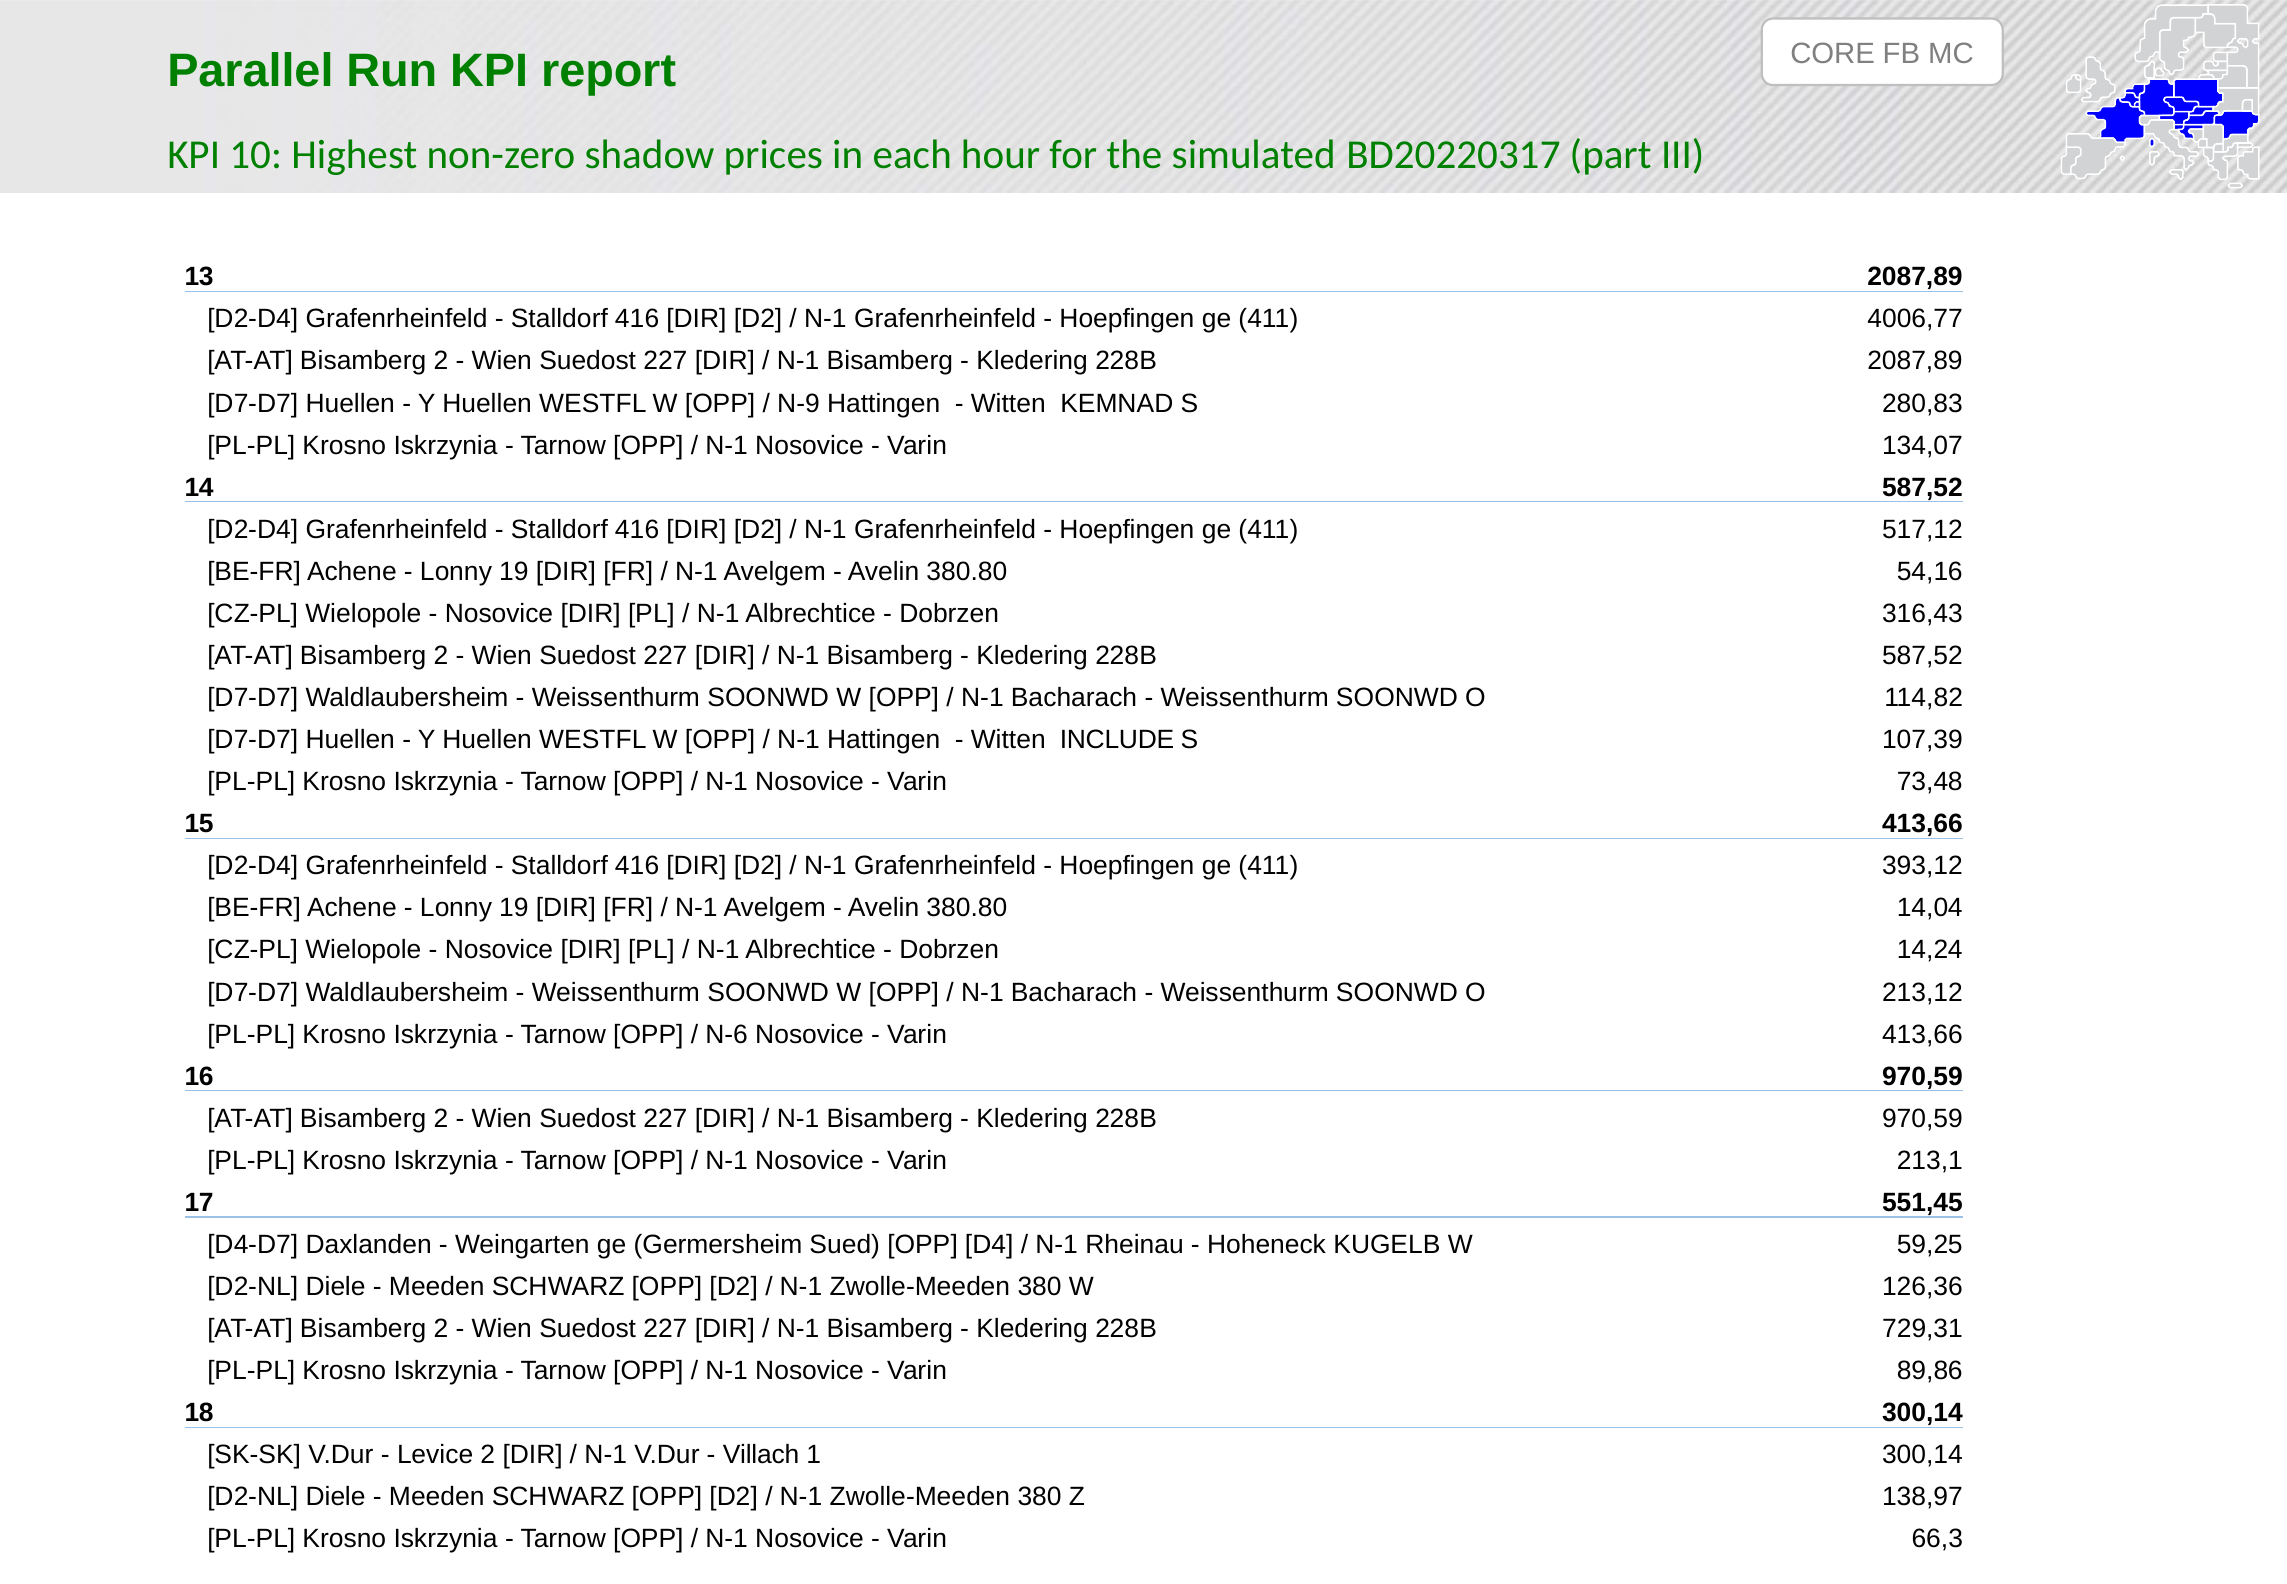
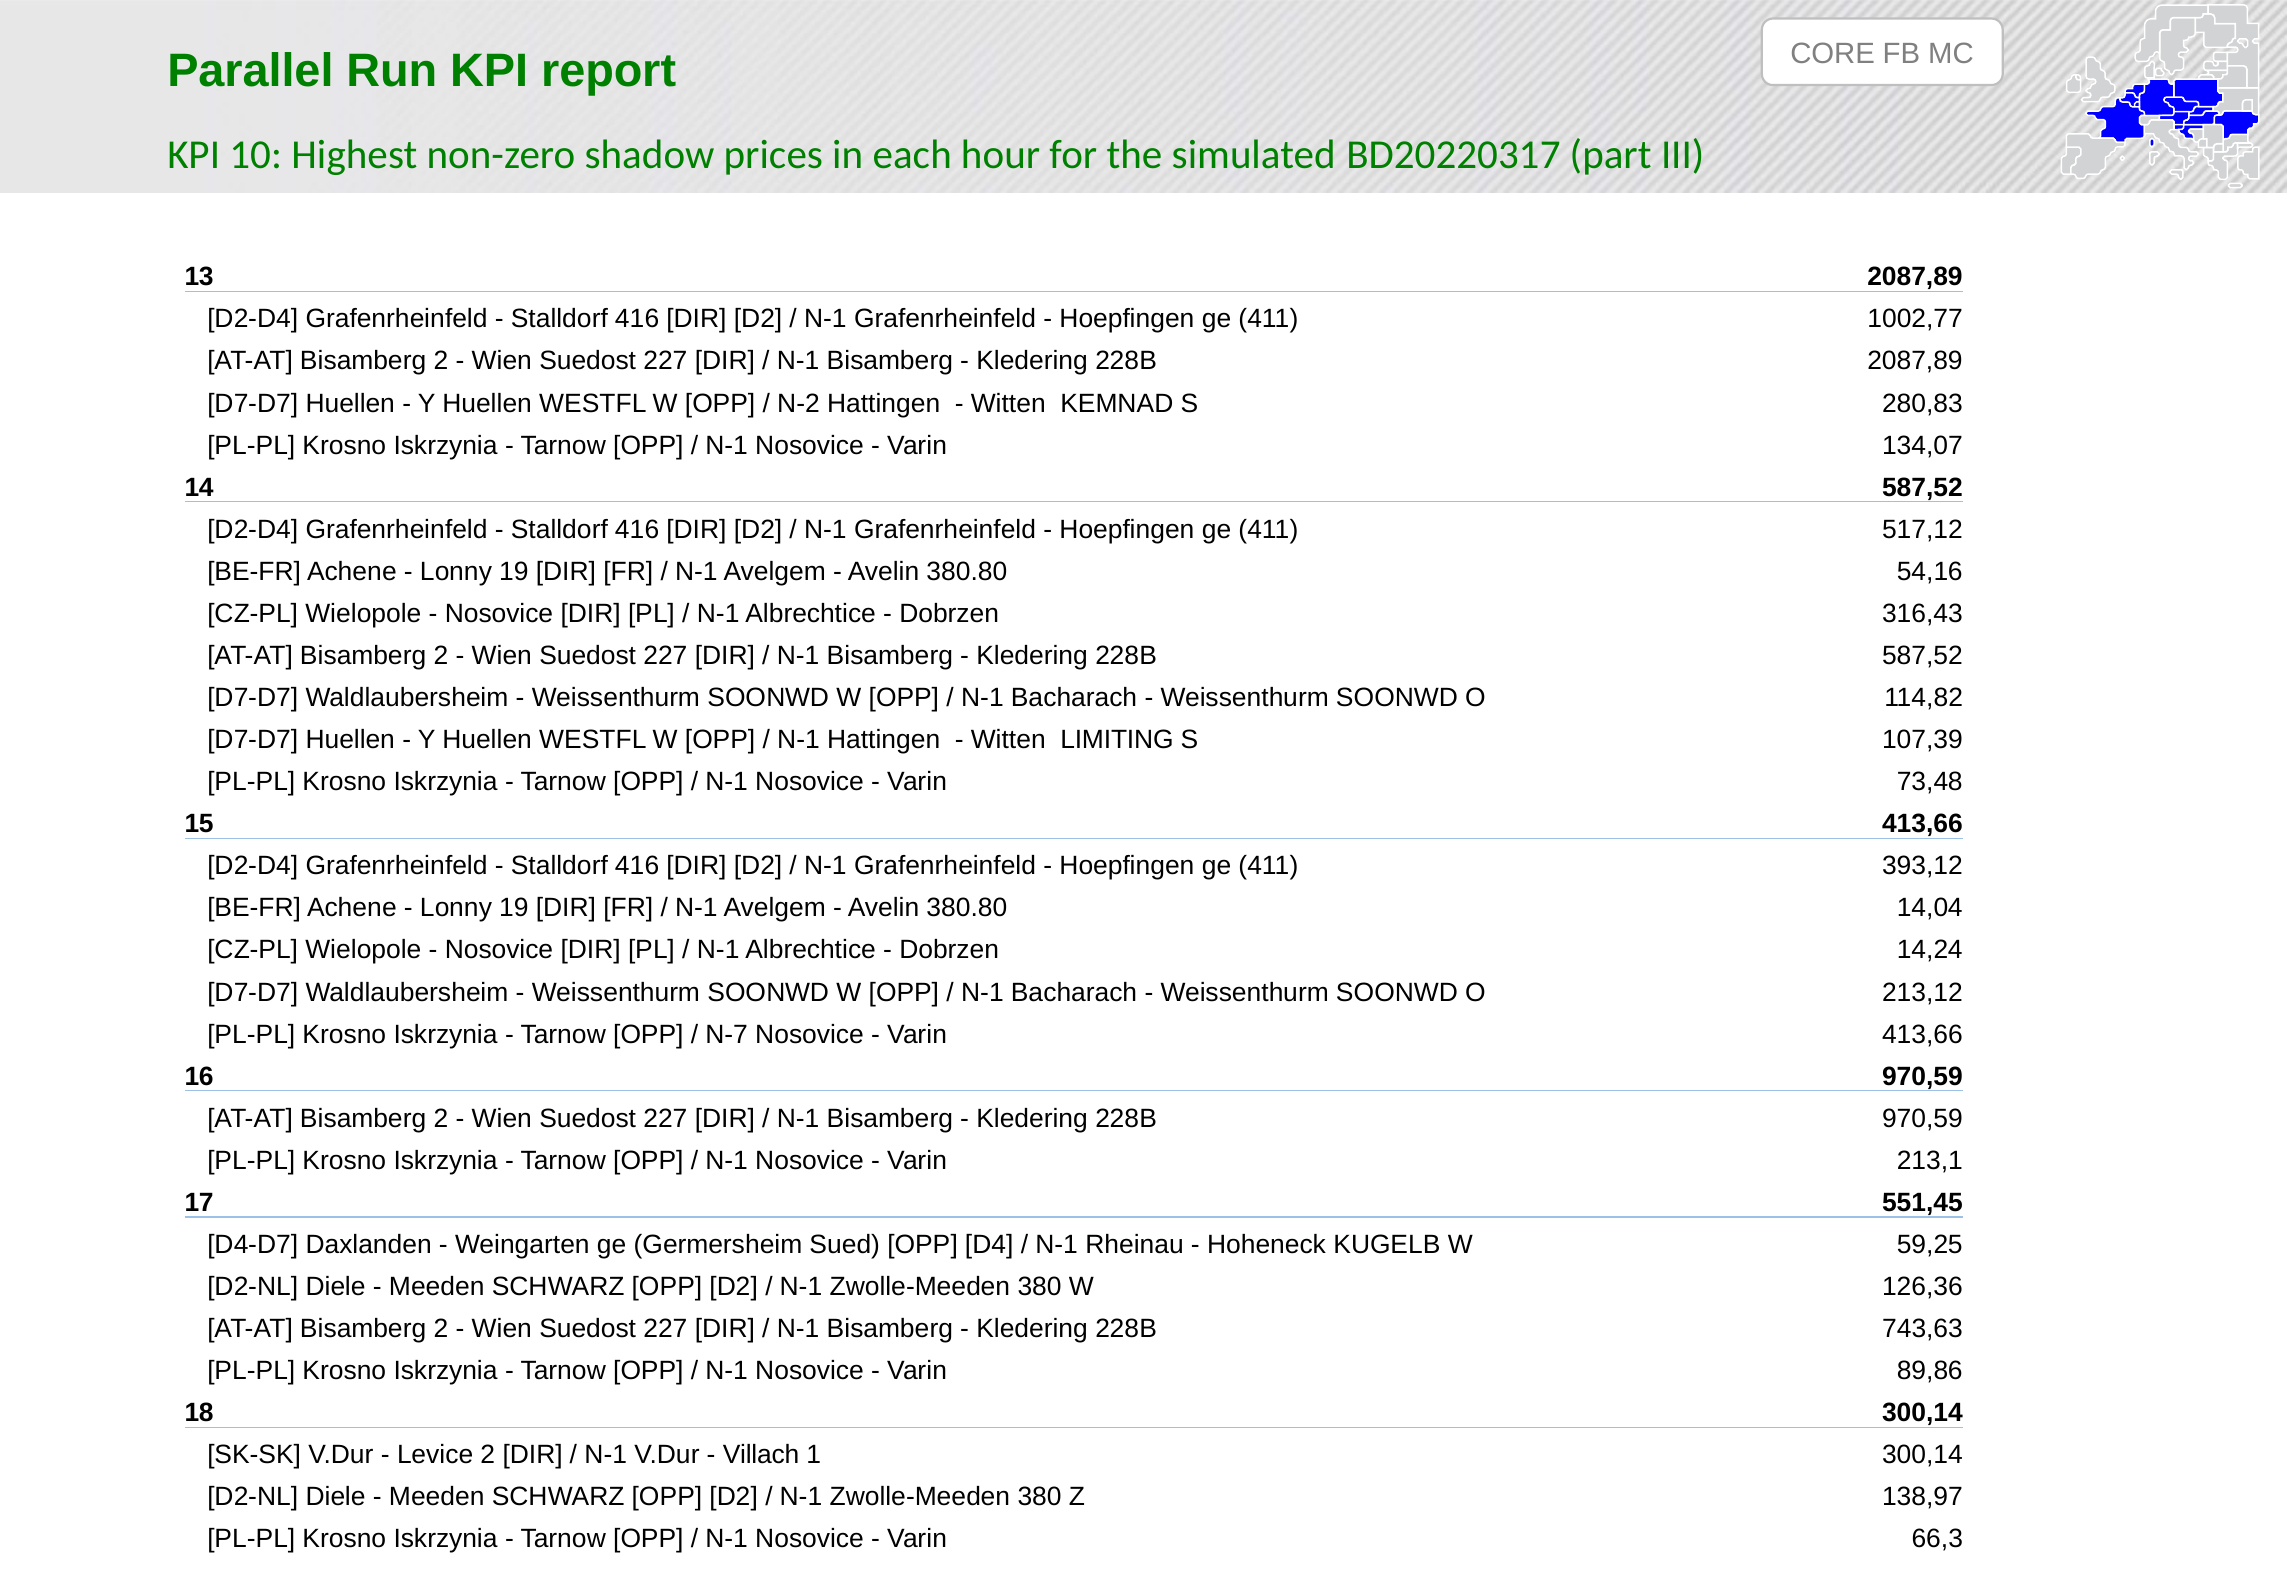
4006,77: 4006,77 -> 1002,77
N-9: N-9 -> N-2
INCLUDE: INCLUDE -> LIMITING
N-6: N-6 -> N-7
729,31: 729,31 -> 743,63
